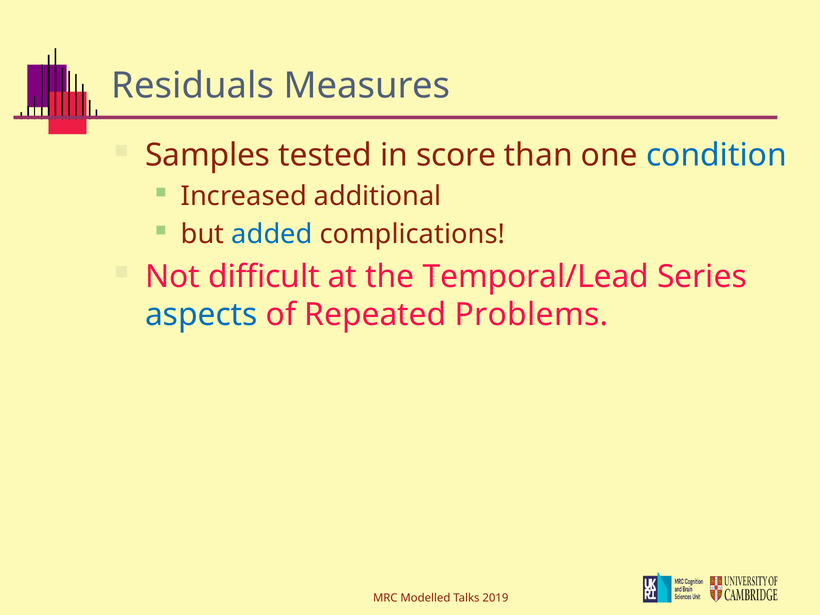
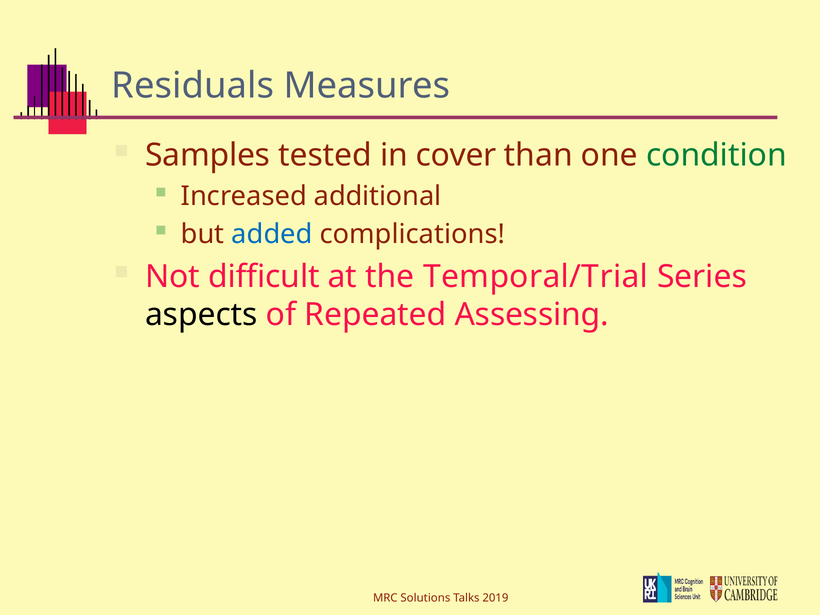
score: score -> cover
condition colour: blue -> green
Temporal/Lead: Temporal/Lead -> Temporal/Trial
aspects colour: blue -> black
Problems: Problems -> Assessing
Modelled: Modelled -> Solutions
